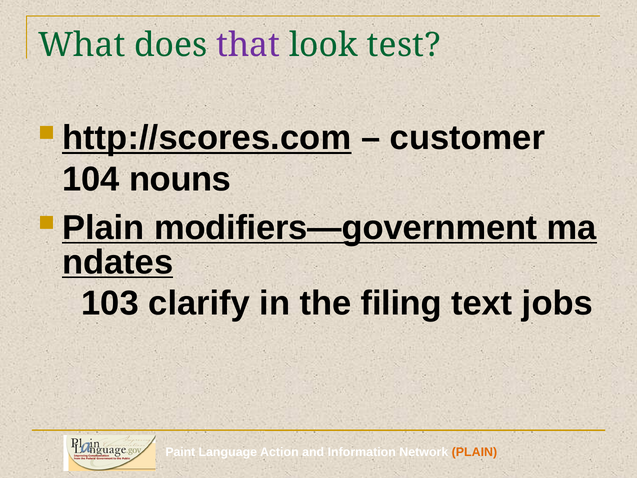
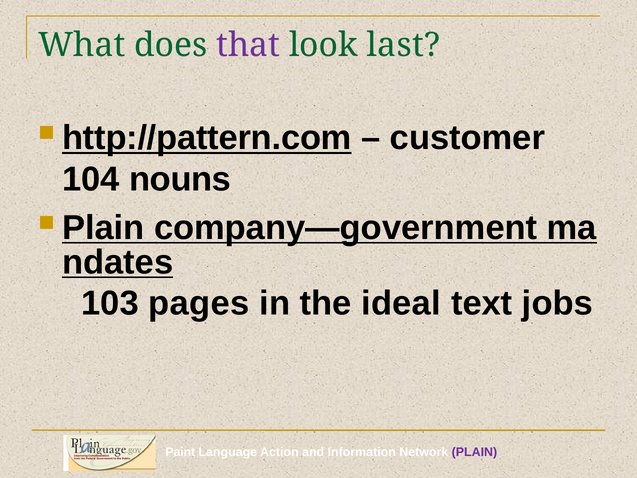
test: test -> last
http://scores.com: http://scores.com -> http://pattern.com
modifiers—government: modifiers—government -> company—government
clarify: clarify -> pages
filing: filing -> ideal
PLAIN at (474, 452) colour: orange -> purple
